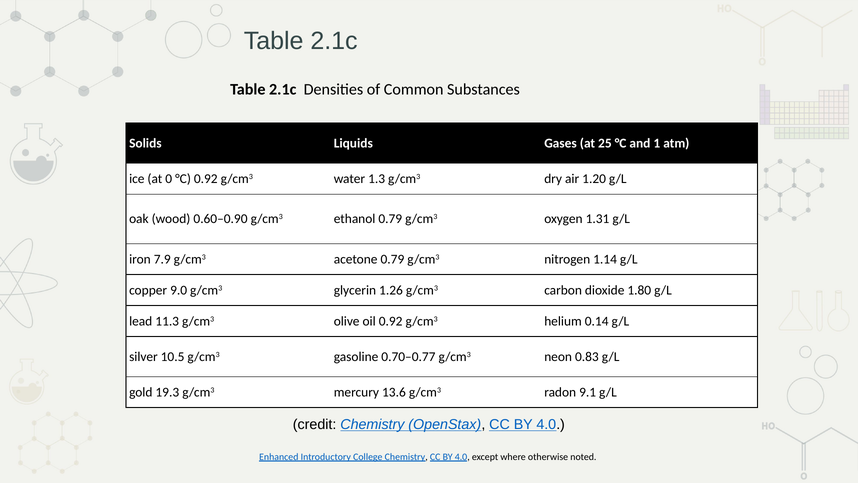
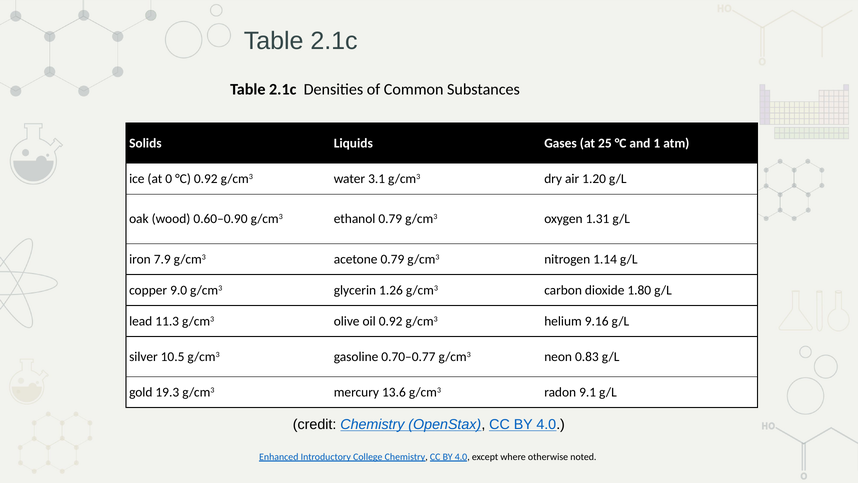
1.3: 1.3 -> 3.1
0.14: 0.14 -> 9.16
